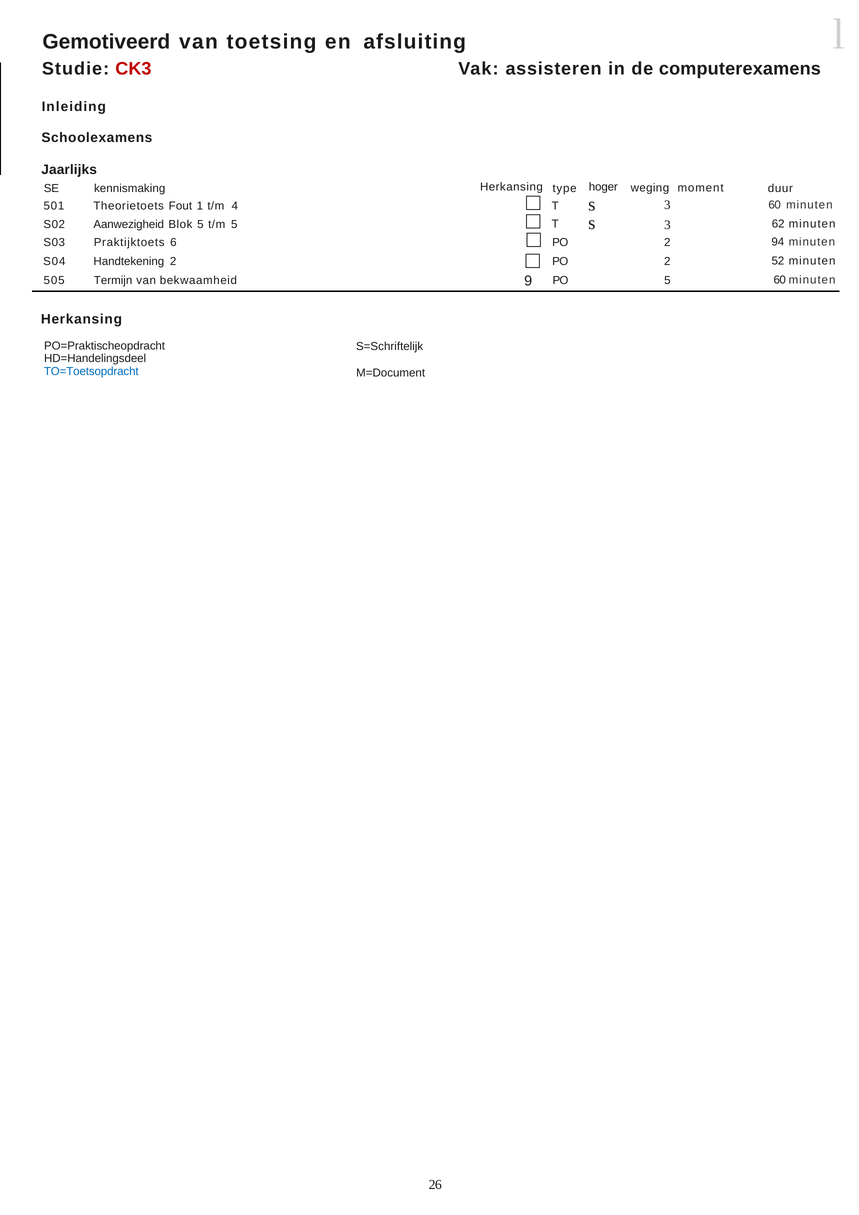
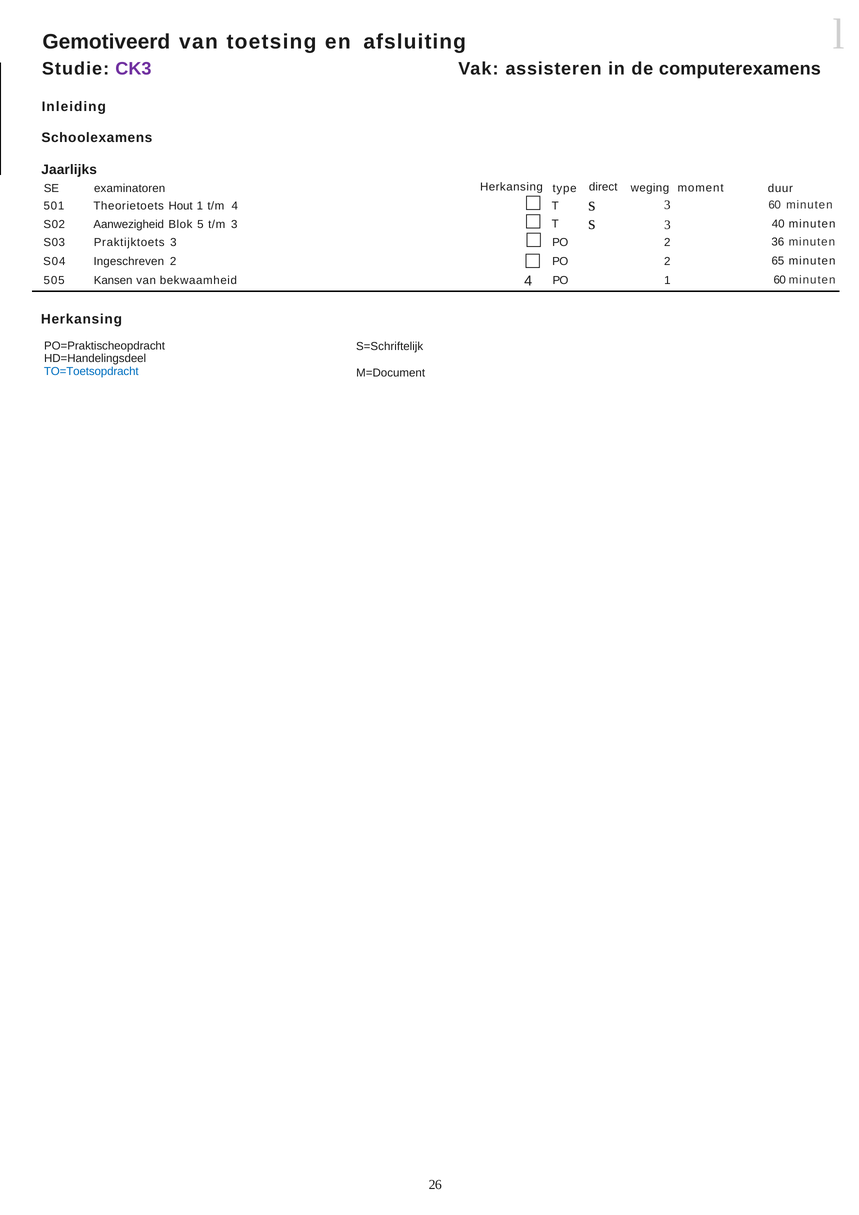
CK3 colour: red -> purple
hoger: hoger -> direct
kennismaking: kennismaking -> examinatoren
Fout: Fout -> Hout
t/m 5: 5 -> 3
62: 62 -> 40
Praktijktoets 6: 6 -> 3
94: 94 -> 36
Handtekening: Handtekening -> Ingeschreven
52: 52 -> 65
Termijn: Termijn -> Kansen
bekwaamheid 9: 9 -> 4
PO 5: 5 -> 1
